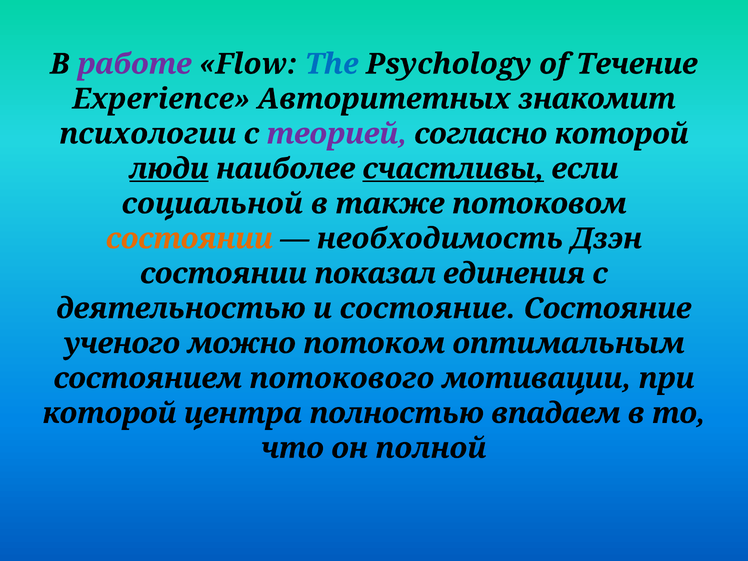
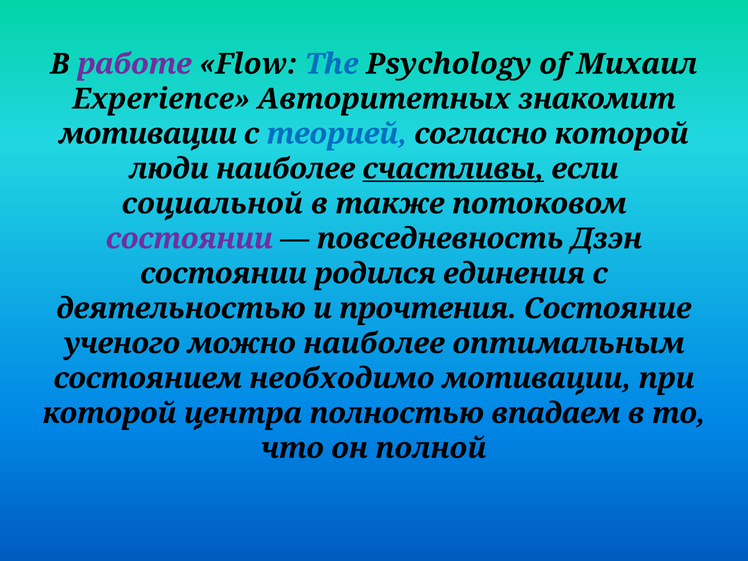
Течение: Течение -> Михаил
психологии at (148, 134): психологии -> мотивации
теорией colour: purple -> blue
люди underline: present -> none
состоянии at (189, 239) colour: orange -> purple
необходимость: необходимость -> повседневность
показал: показал -> родился
и состояние: состояние -> прочтения
можно потоком: потоком -> наиболее
потокового: потокового -> необходимо
